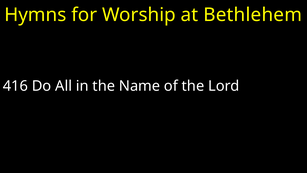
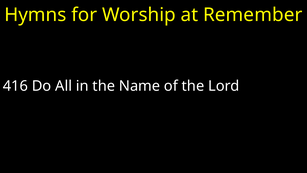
Bethlehem: Bethlehem -> Remember
